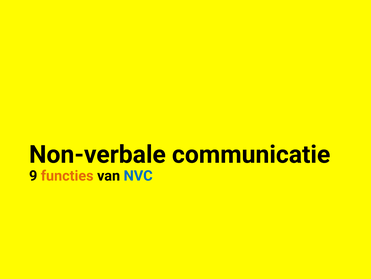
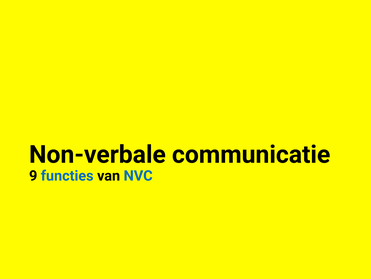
functies colour: orange -> blue
